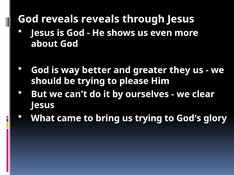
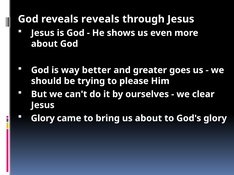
greater they: they -> goes
What at (43, 119): What -> Glory
us trying: trying -> about
